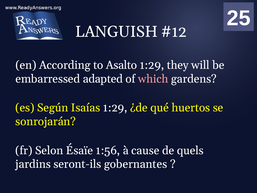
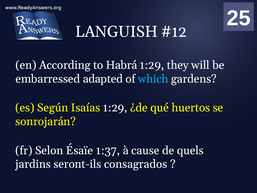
Asalto: Asalto -> Habrá
which colour: pink -> light blue
1:56: 1:56 -> 1:37
gobernantes: gobernantes -> consagrados
